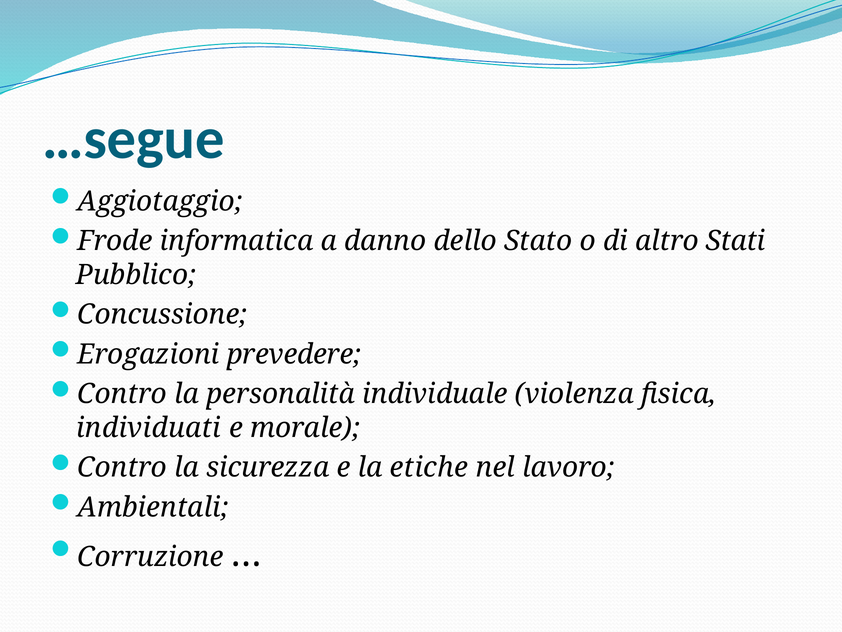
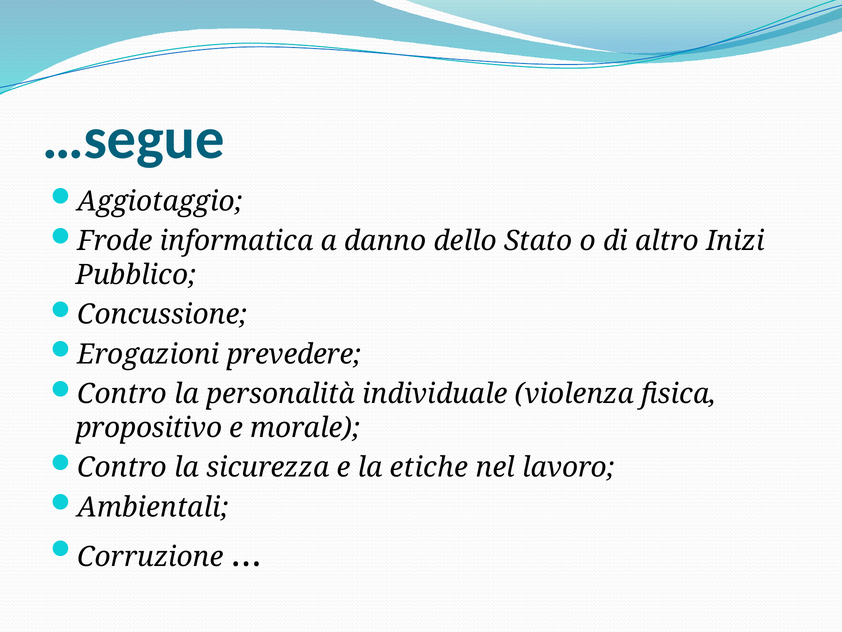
Stati: Stati -> Inizi
individuati: individuati -> propositivo
